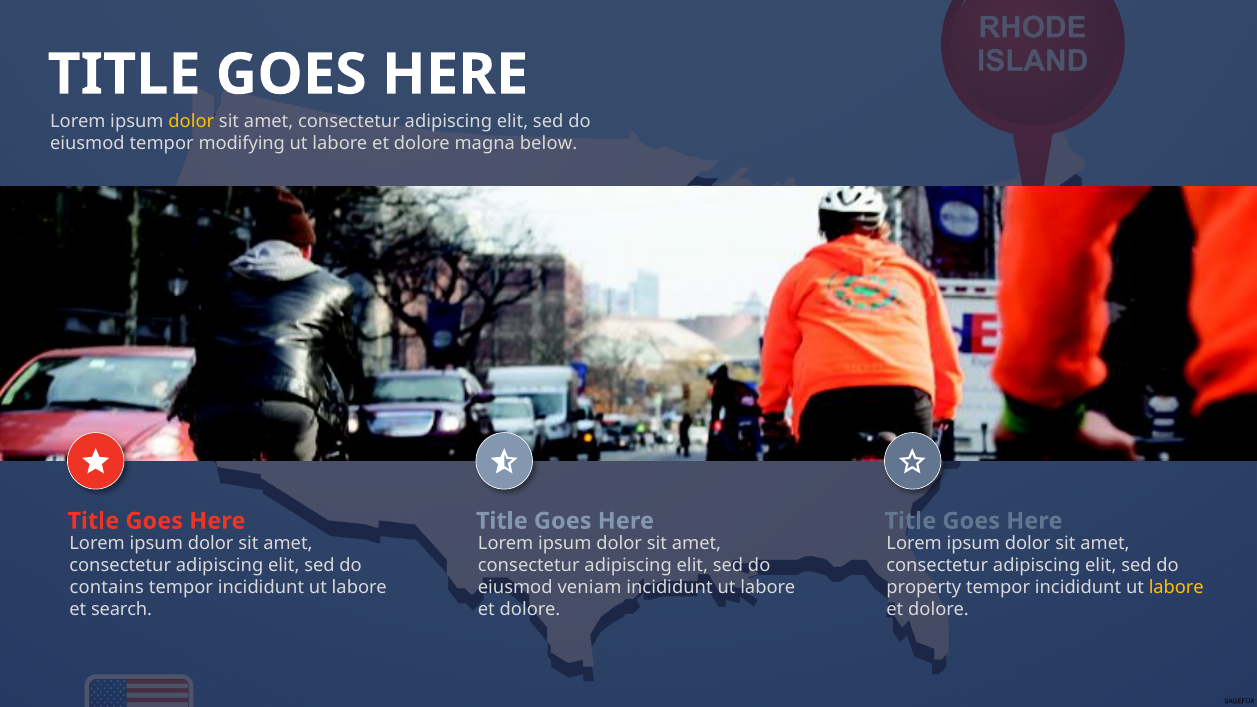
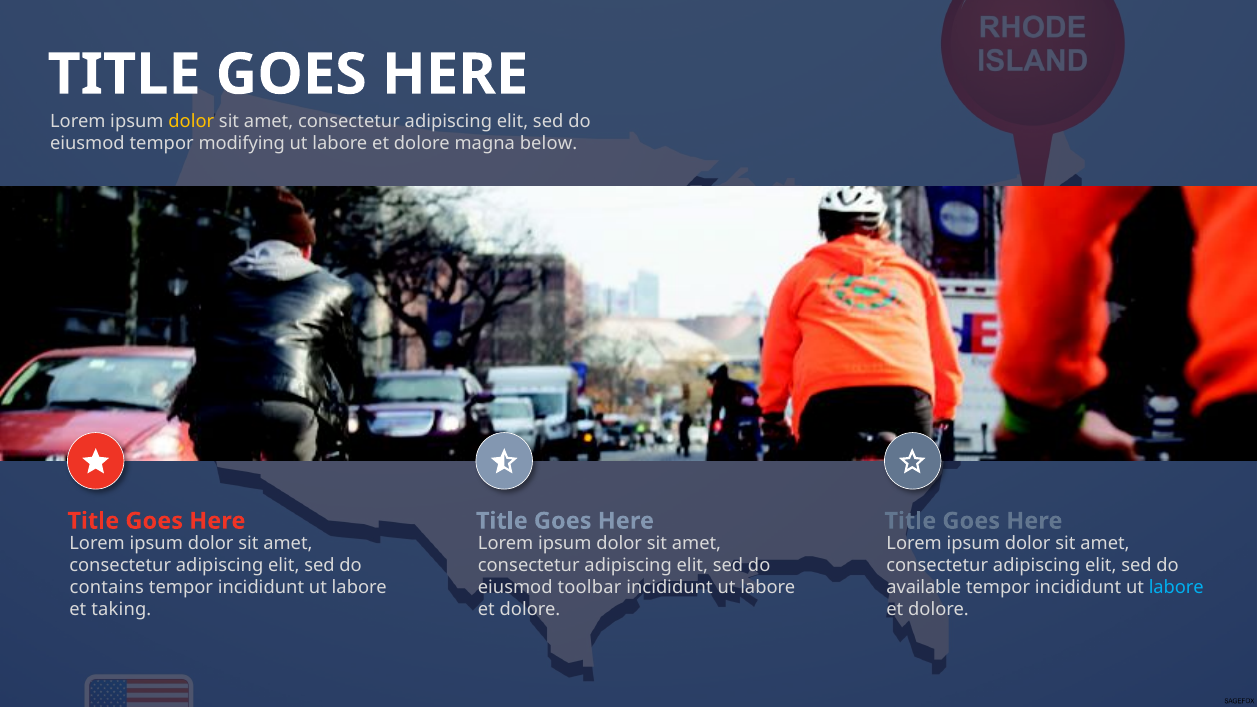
veniam: veniam -> toolbar
property: property -> available
labore at (1176, 588) colour: yellow -> light blue
search: search -> taking
